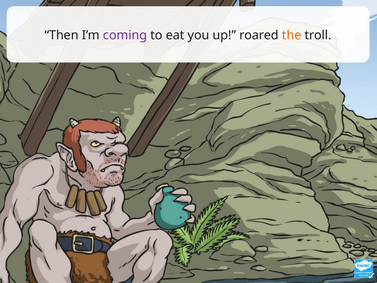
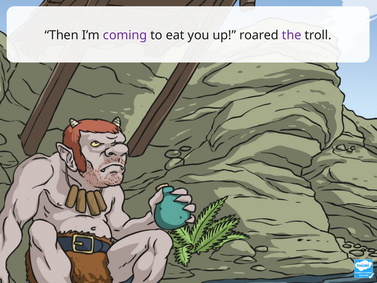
the colour: orange -> purple
